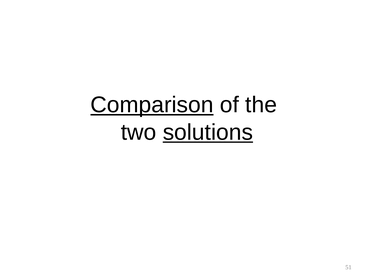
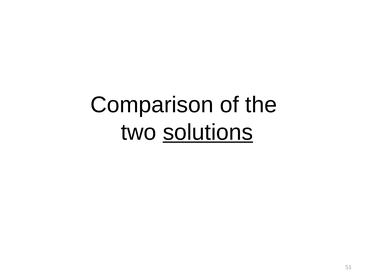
Comparison underline: present -> none
